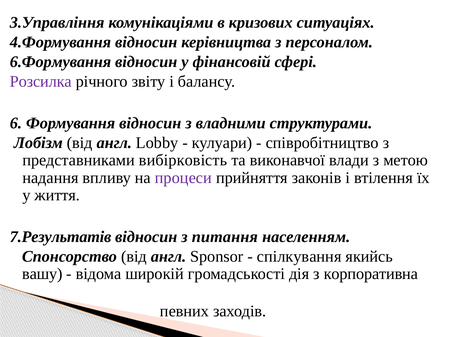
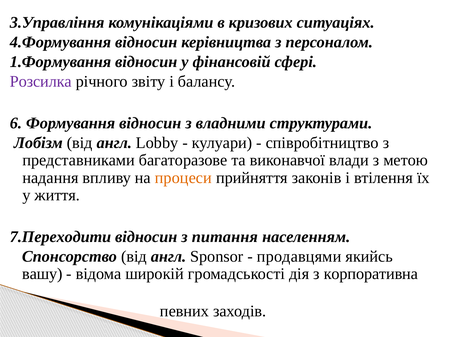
6.Формування: 6.Формування -> 1.Формування
вибірковість: вибірковість -> багаторазове
процеси colour: purple -> orange
7.Результатів: 7.Результатів -> 7.Переходити
спілкування: спілкування -> продавцями
